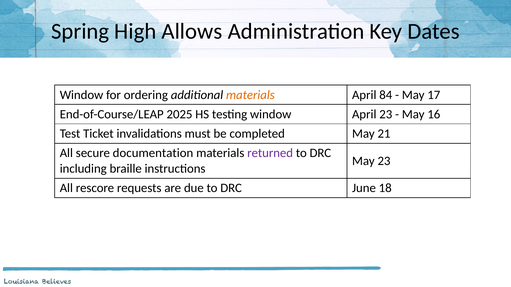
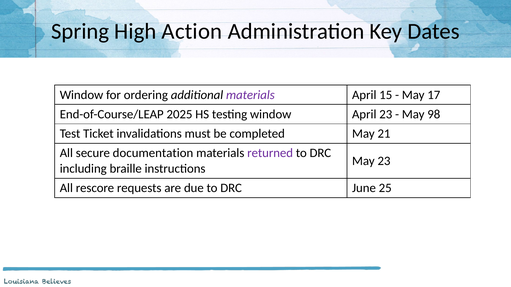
Allows: Allows -> Action
materials at (250, 95) colour: orange -> purple
84: 84 -> 15
16: 16 -> 98
18: 18 -> 25
